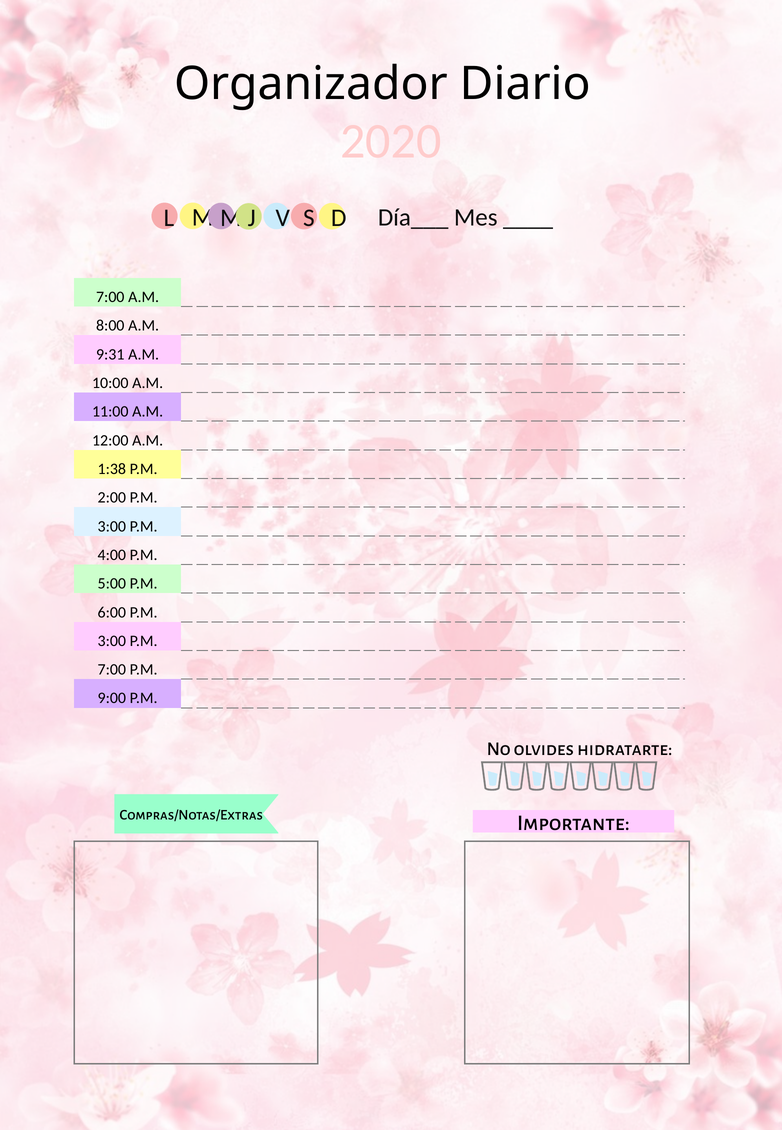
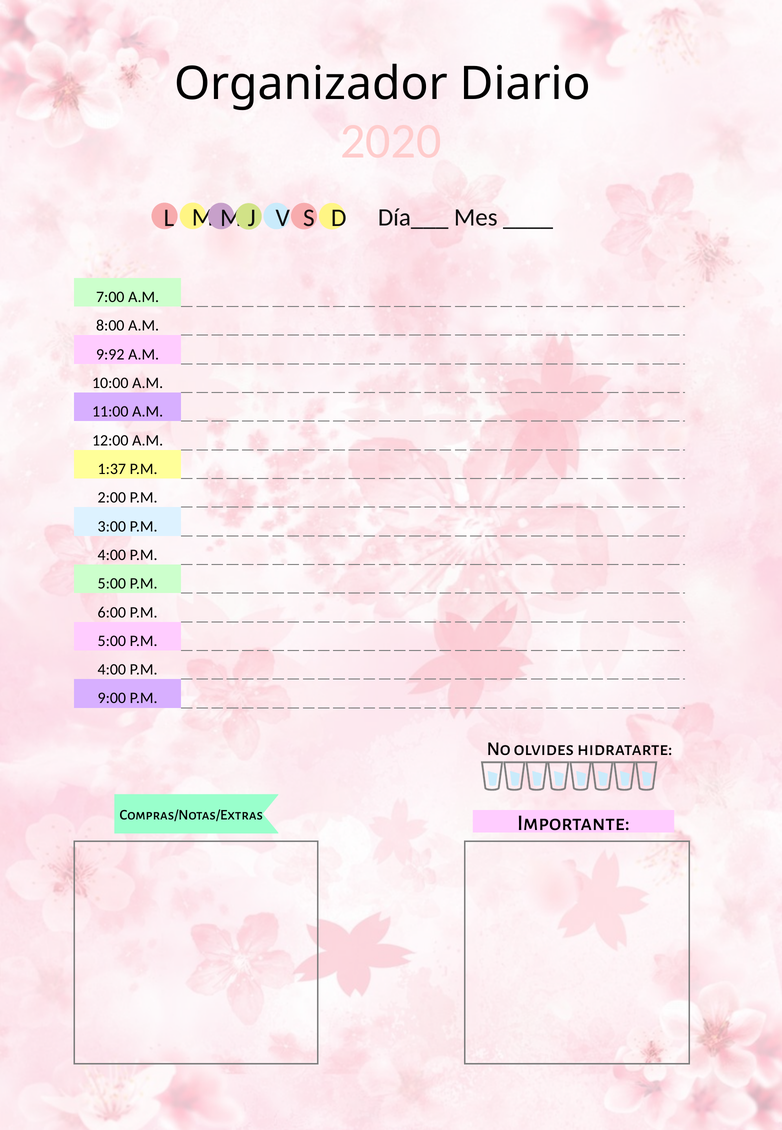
9:31: 9:31 -> 9:92
1:38: 1:38 -> 1:37
3:00 at (112, 641): 3:00 -> 5:00
7:00 at (112, 669): 7:00 -> 4:00
